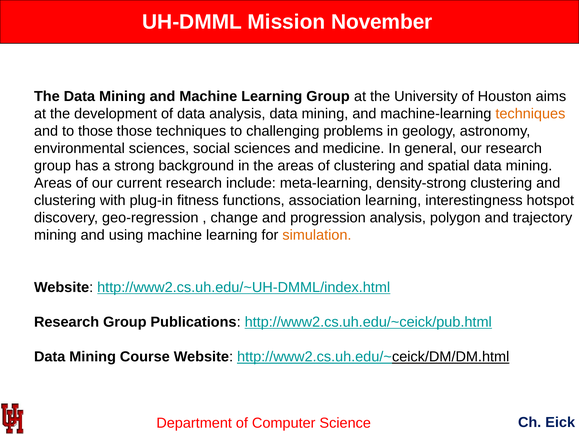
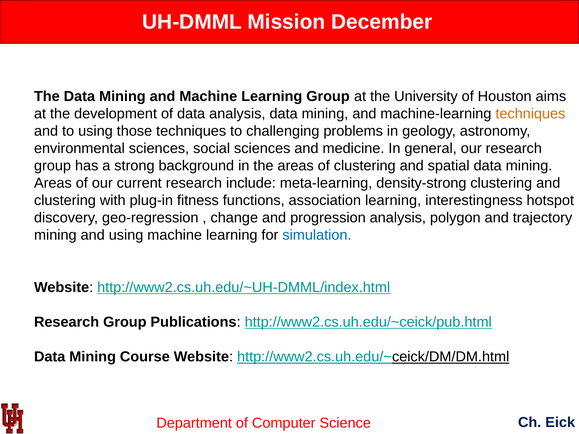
November: November -> December
to those: those -> using
simulation colour: orange -> blue
